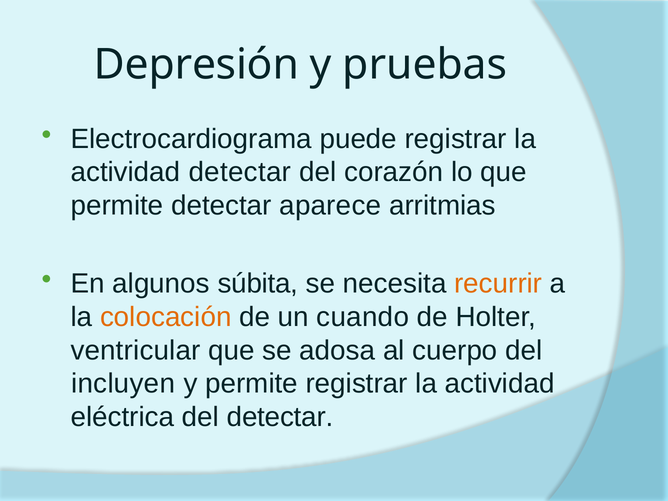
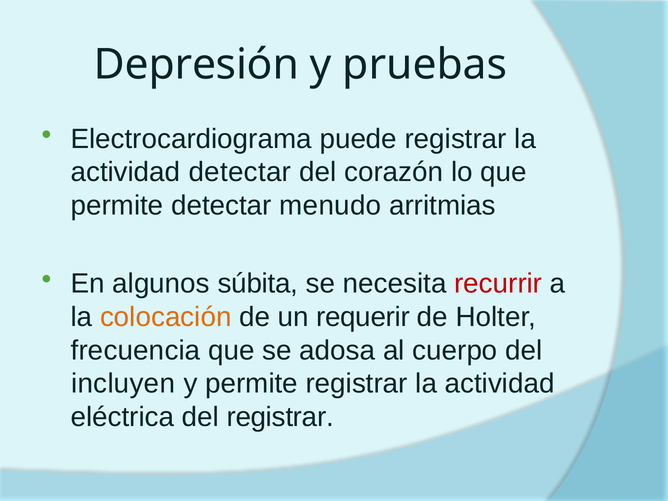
aparece: aparece -> menudo
recurrir colour: orange -> red
cuando: cuando -> requerir
ventricular: ventricular -> frecuencia
del detectar: detectar -> registrar
